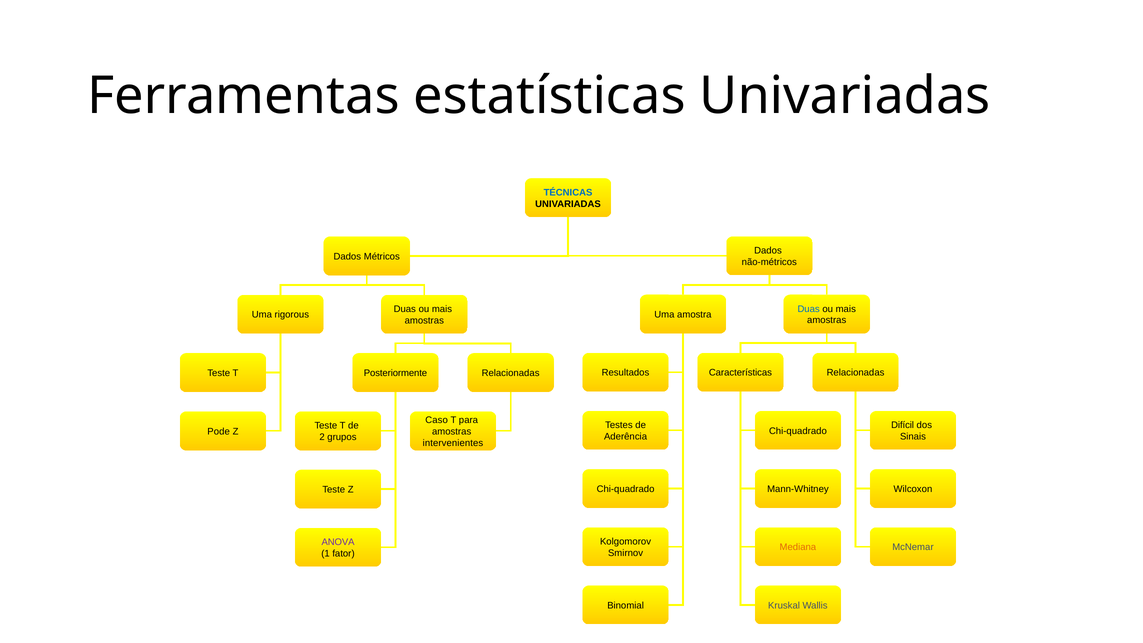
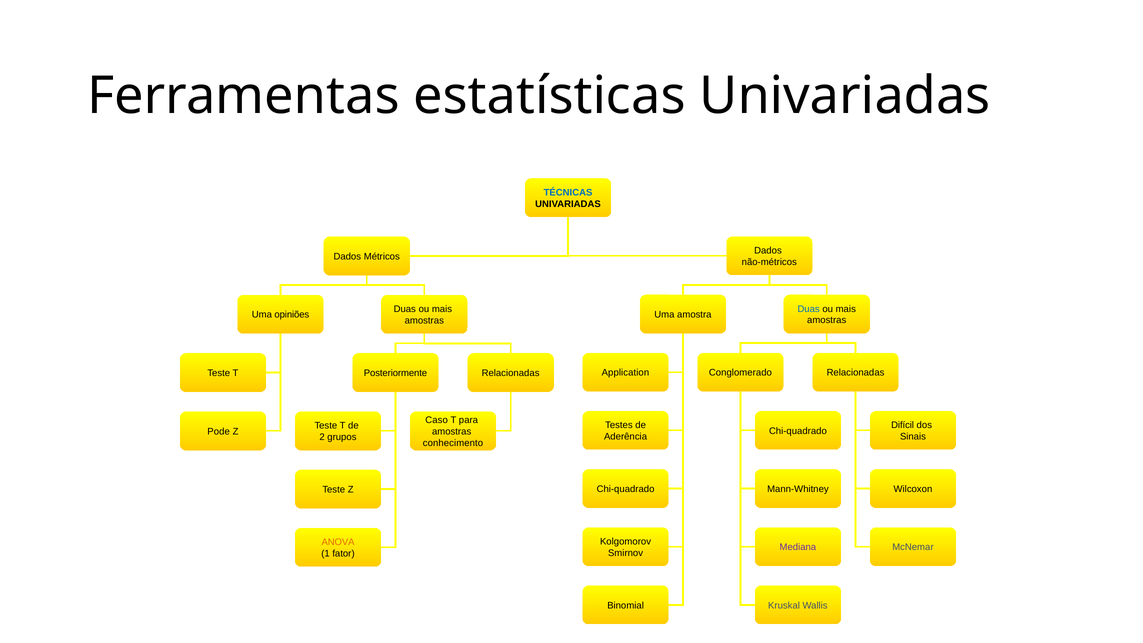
rigorous: rigorous -> opiniões
Resultados: Resultados -> Application
Características: Características -> Conglomerado
intervenientes: intervenientes -> conhecimento
ANOVA colour: purple -> orange
Mediana colour: orange -> purple
